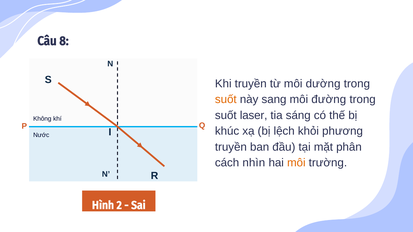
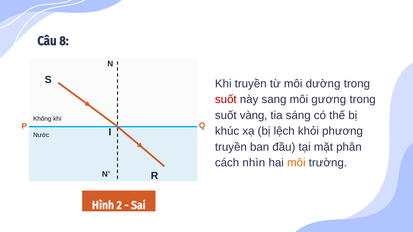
suốt at (226, 100) colour: orange -> red
đường: đường -> gương
laser: laser -> vàng
